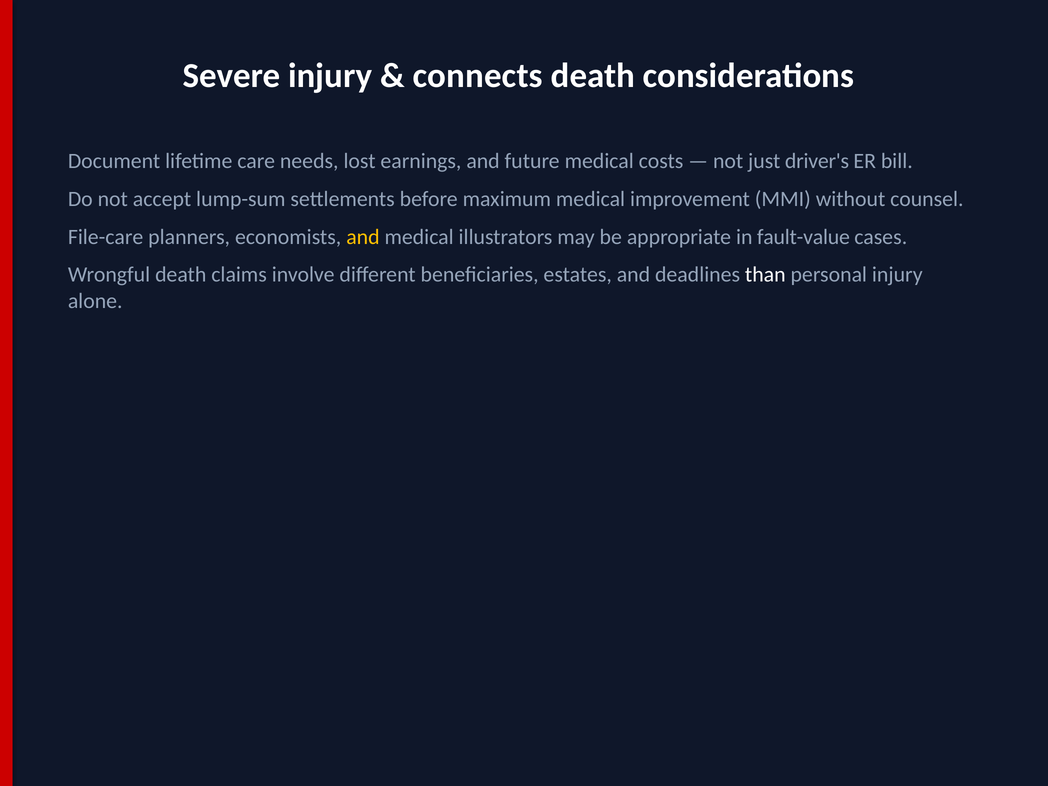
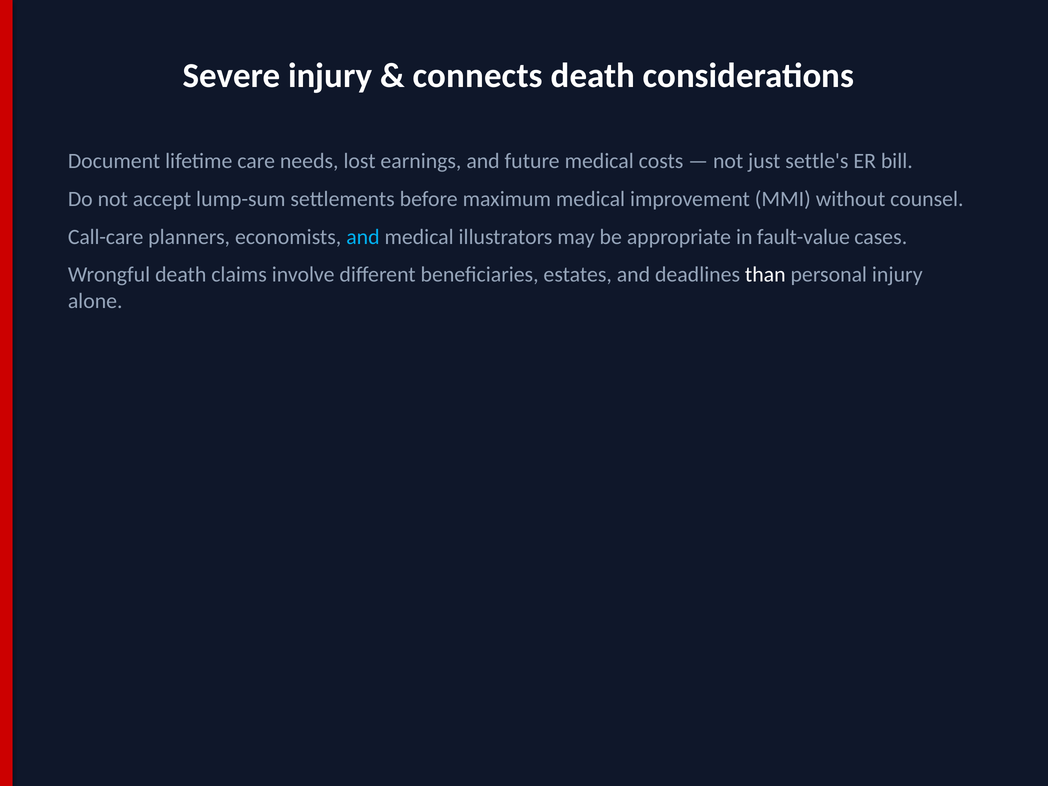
driver's: driver's -> settle's
File-care: File-care -> Call-care
and at (363, 237) colour: yellow -> light blue
